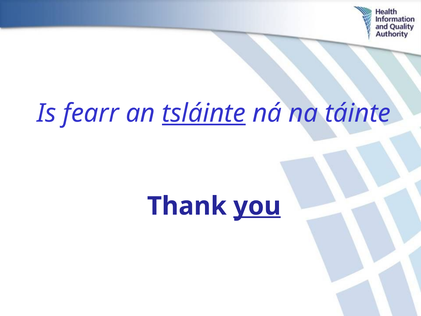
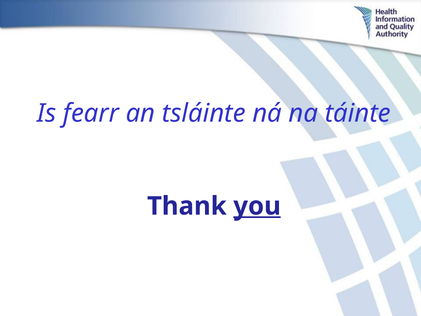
tsláinte underline: present -> none
